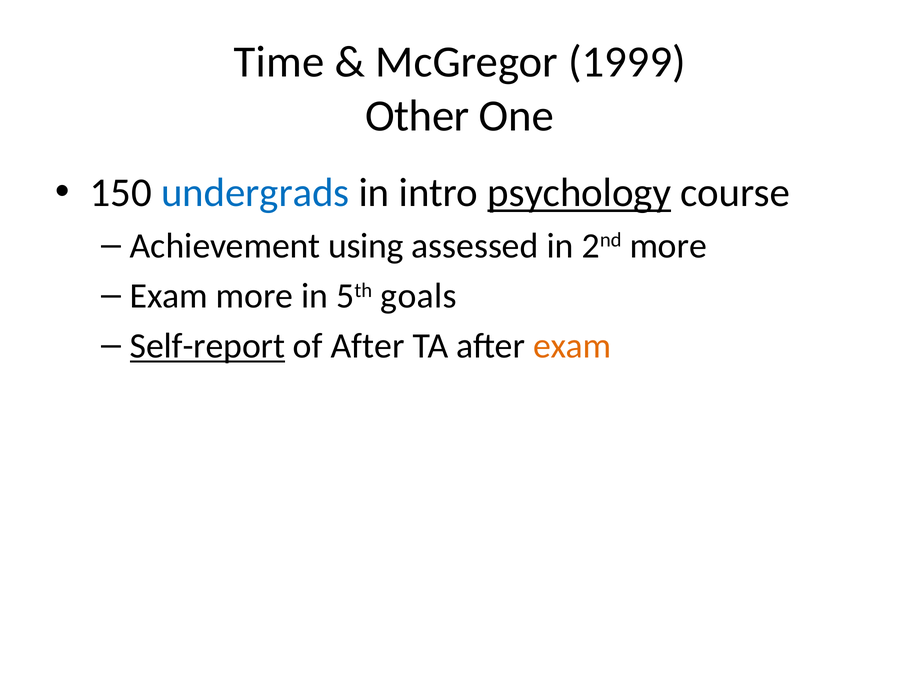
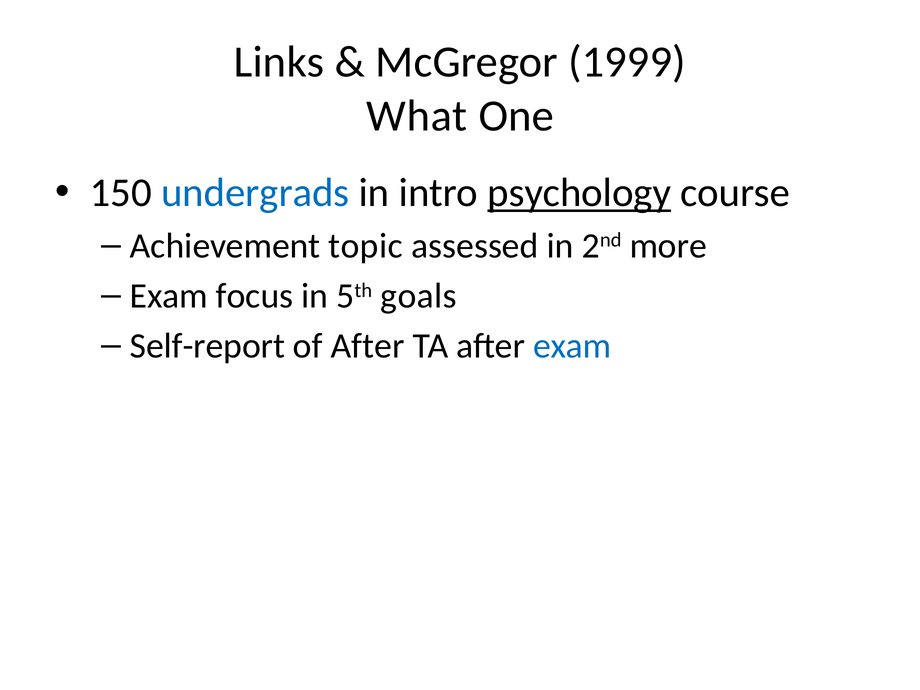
Time: Time -> Links
Other: Other -> What
using: using -> topic
Exam more: more -> focus
Self-report underline: present -> none
exam at (572, 346) colour: orange -> blue
